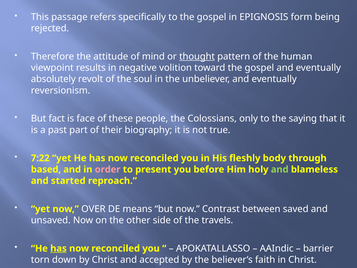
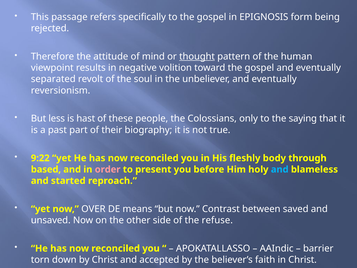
absolutely: absolutely -> separated
fact: fact -> less
face: face -> hast
7:22: 7:22 -> 9:22
and at (280, 169) colour: light green -> light blue
travels: travels -> refuse
has at (58, 248) underline: present -> none
